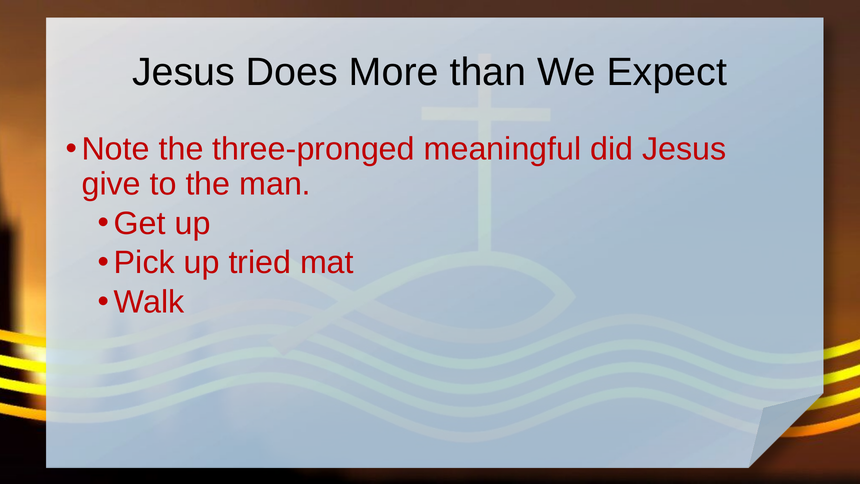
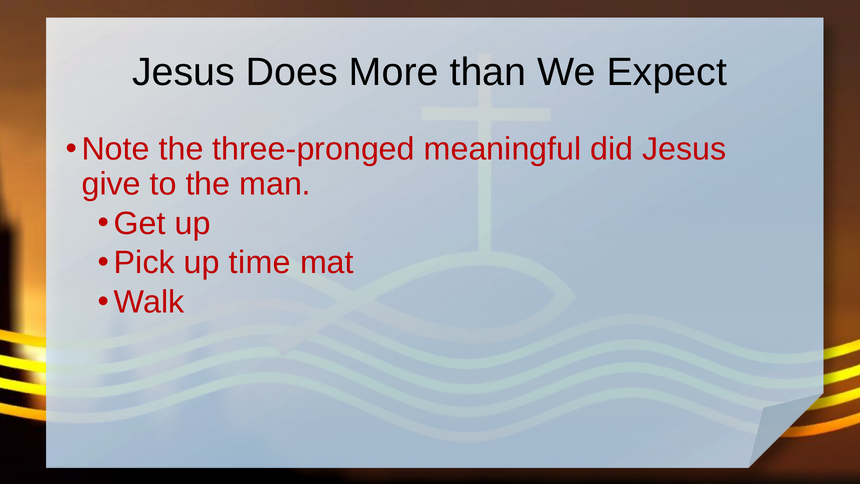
tried: tried -> time
